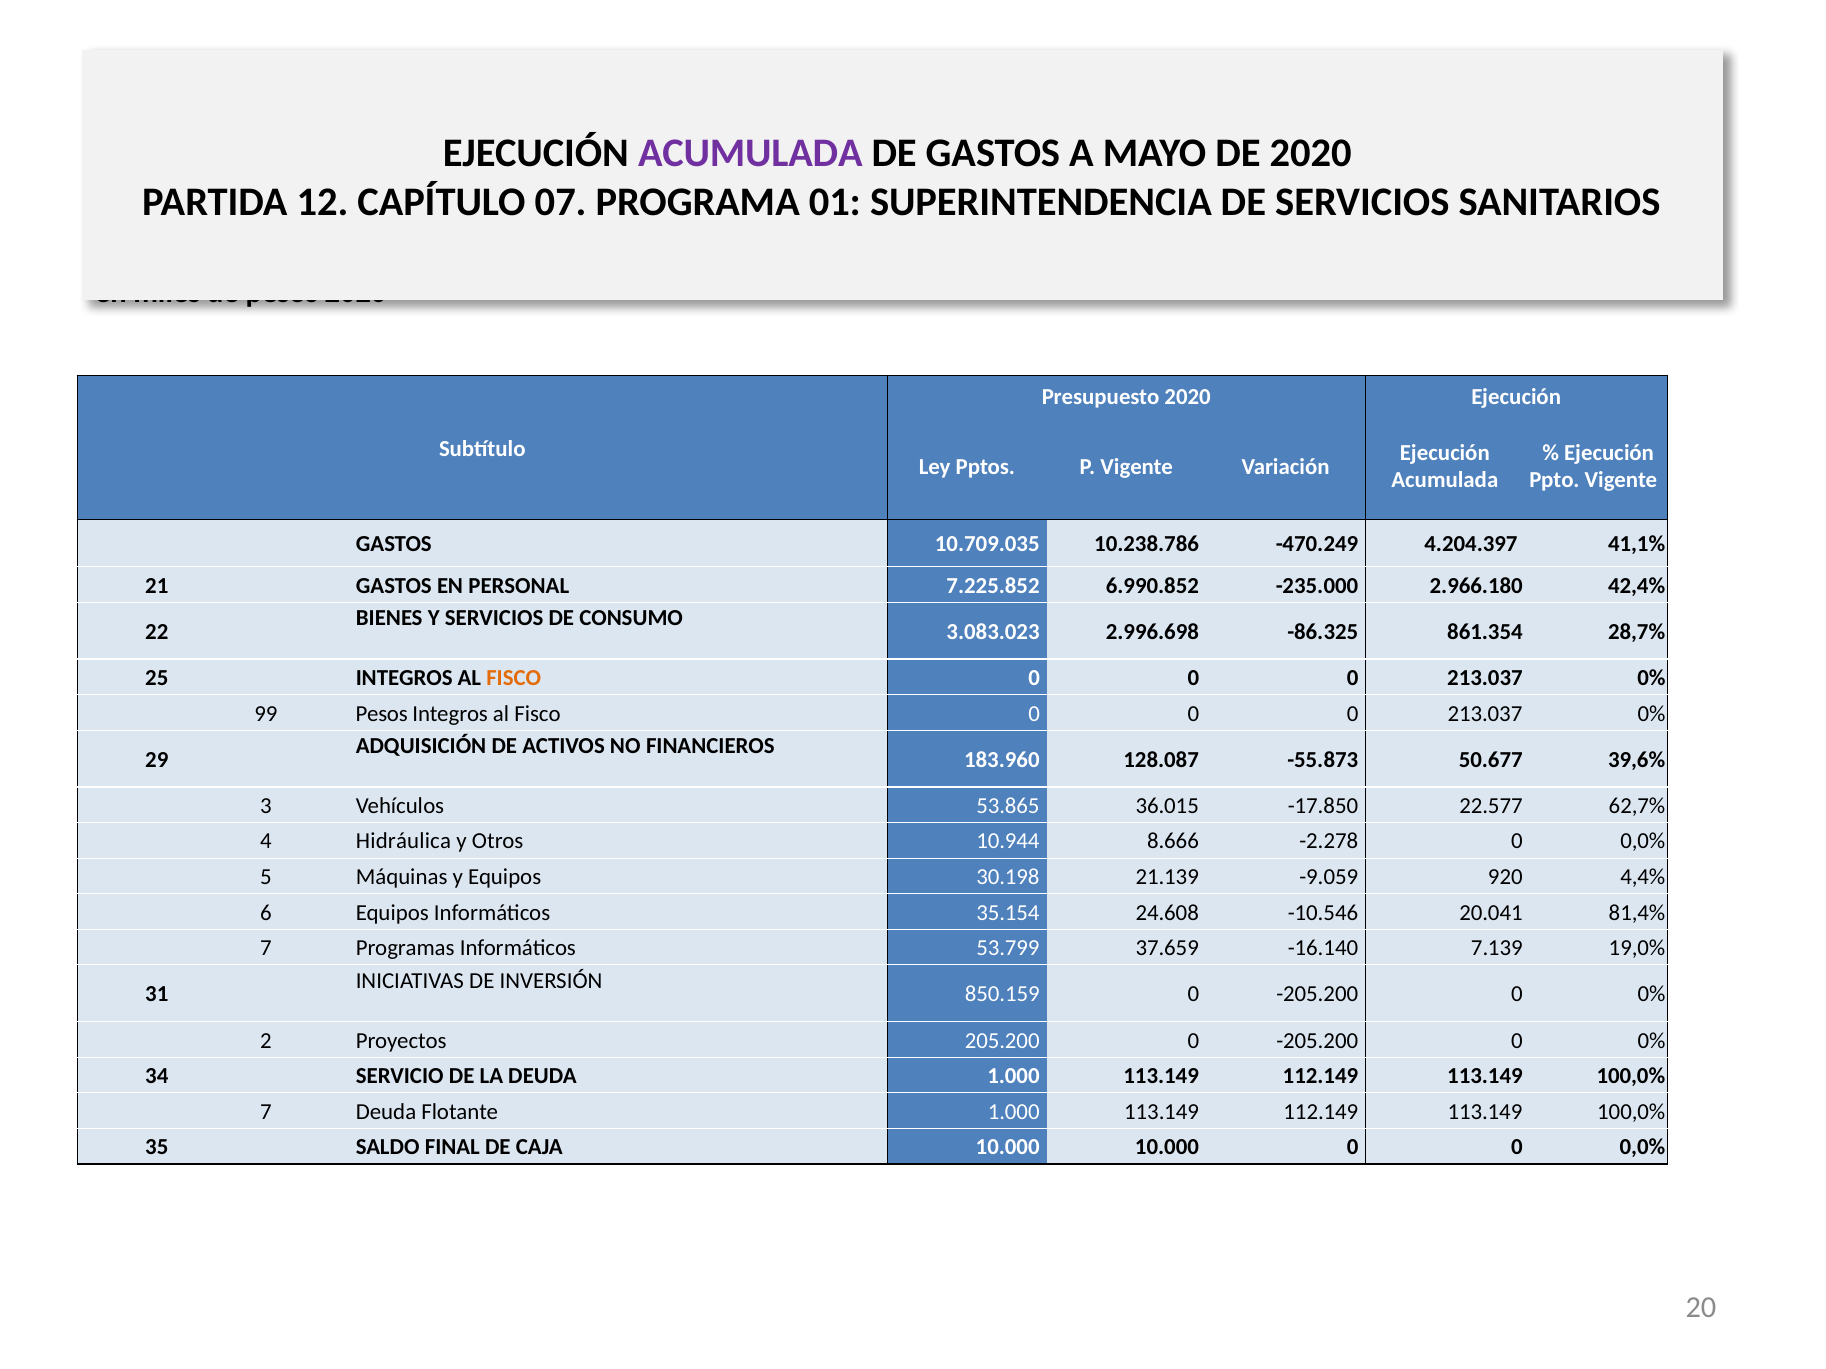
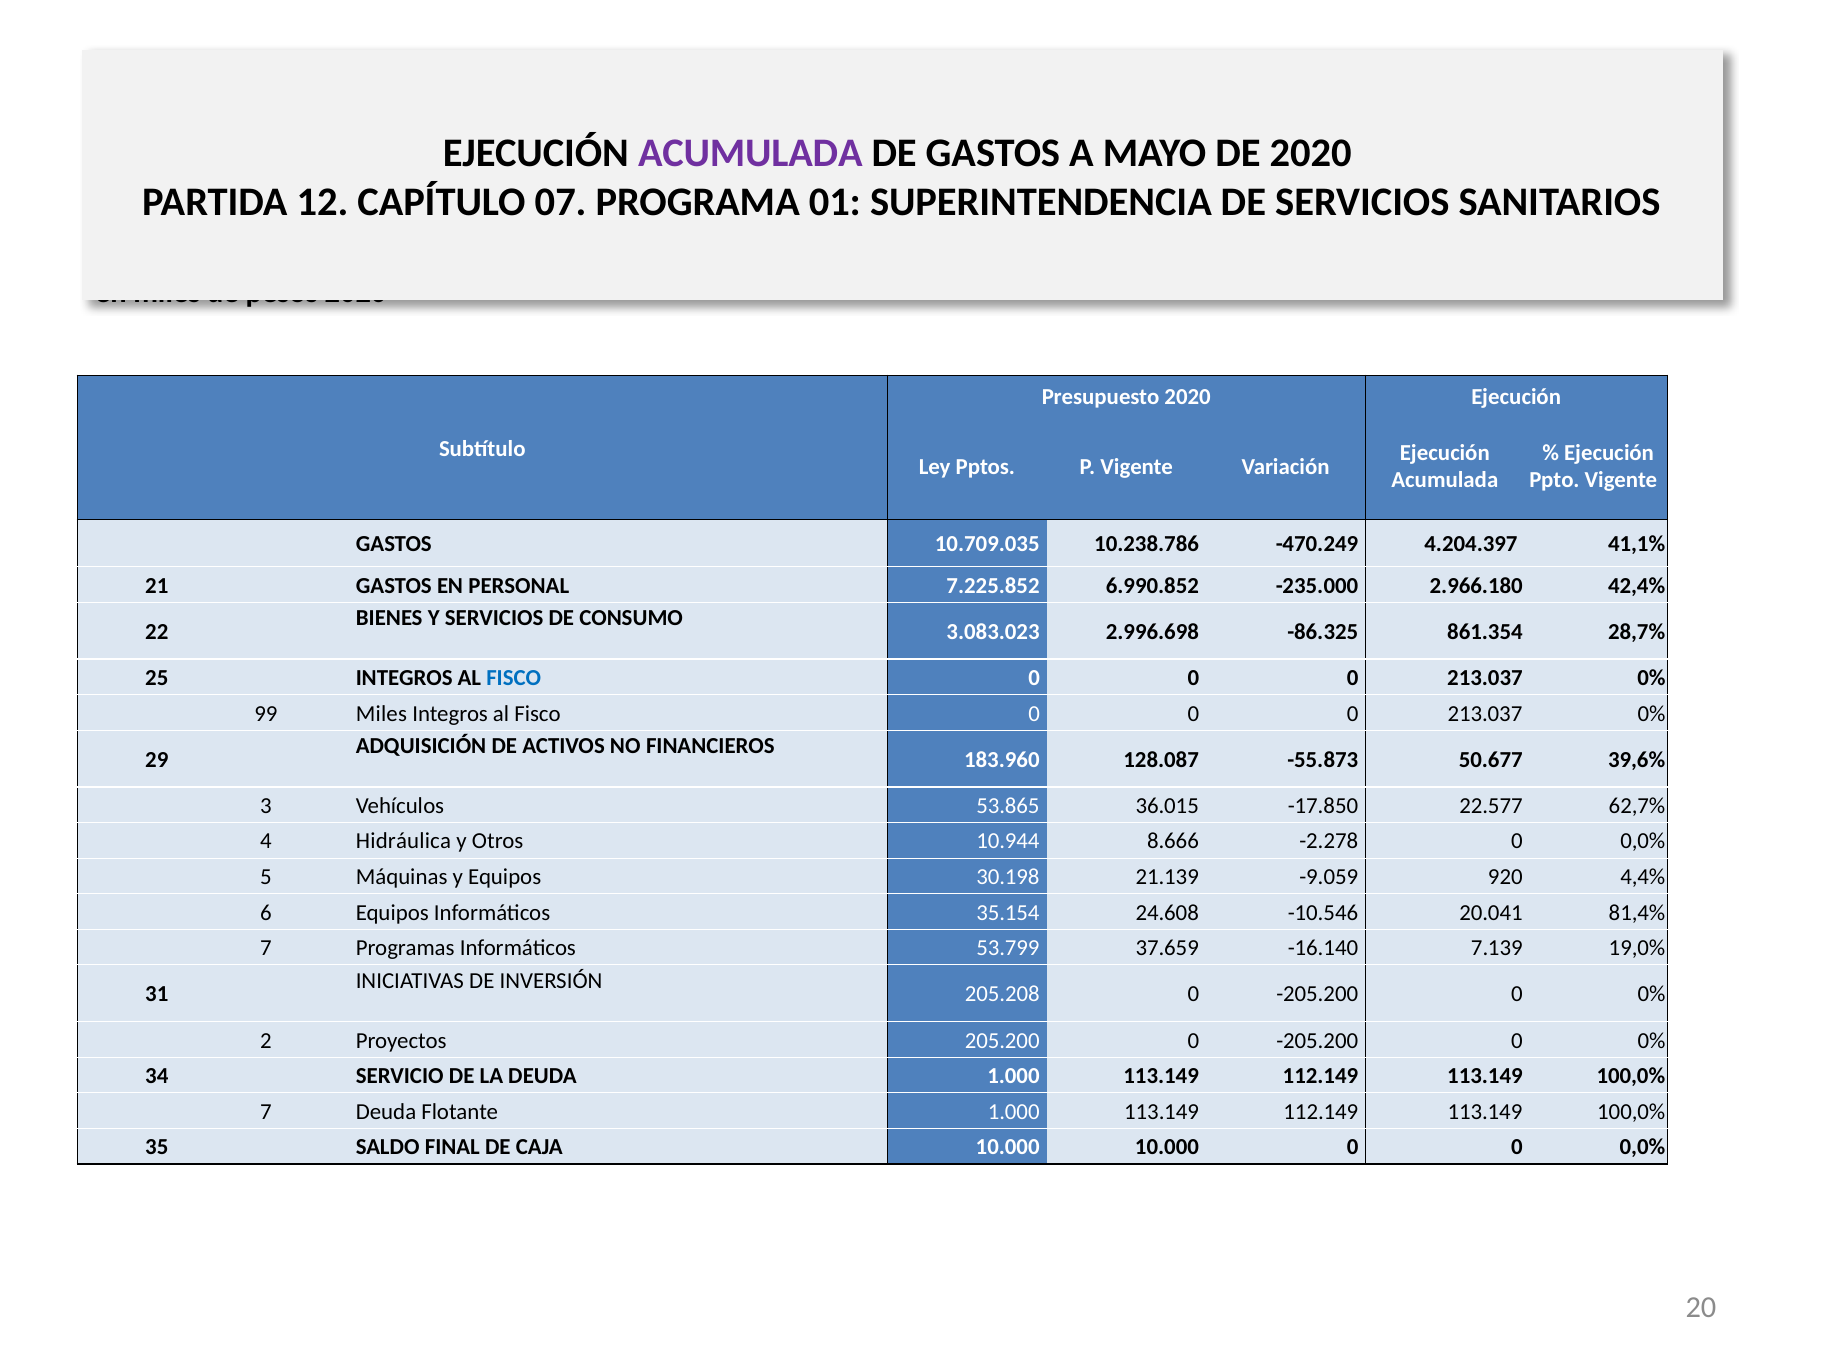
FISCO at (514, 678) colour: orange -> blue
99 Pesos: Pesos -> Miles
850.159: 850.159 -> 205.208
